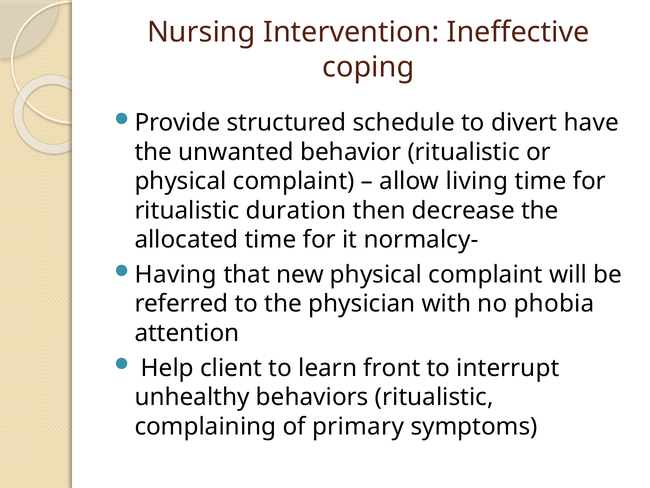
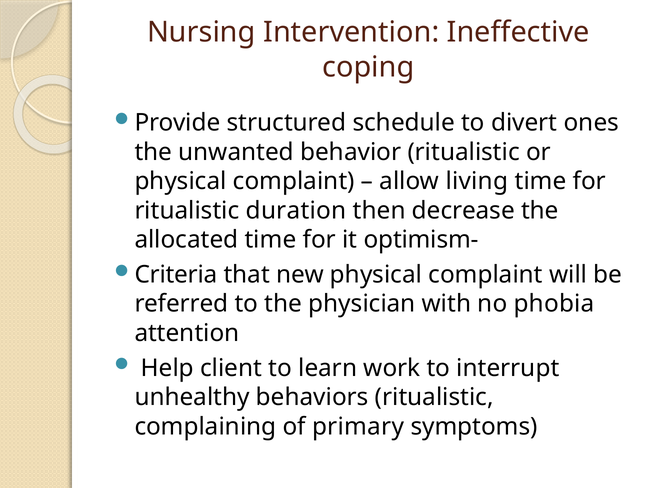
have: have -> ones
normalcy-: normalcy- -> optimism-
Having: Having -> Criteria
front: front -> work
